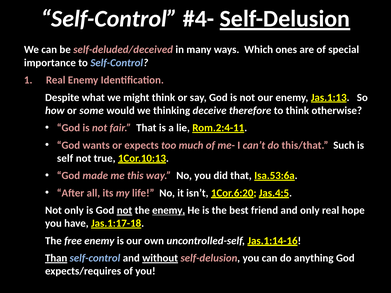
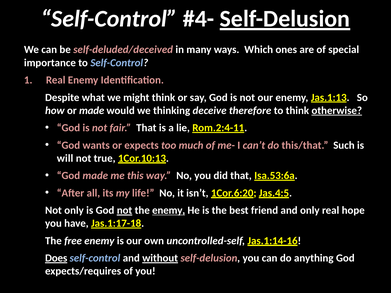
or some: some -> made
otherwise underline: none -> present
self: self -> will
Than: Than -> Does
